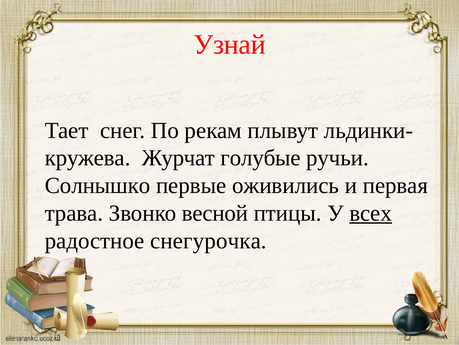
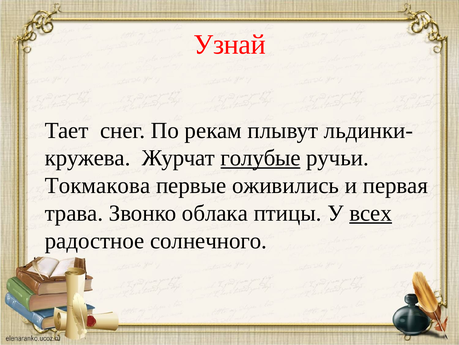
голубые underline: none -> present
Солнышко: Солнышко -> Токмакова
весной: весной -> облака
снегурочка: снегурочка -> солнечного
